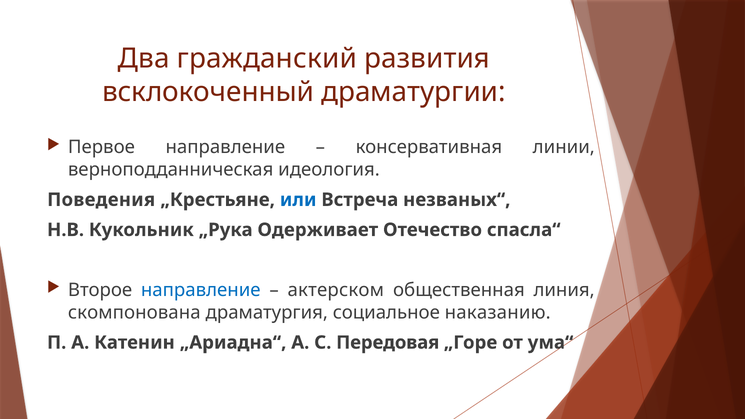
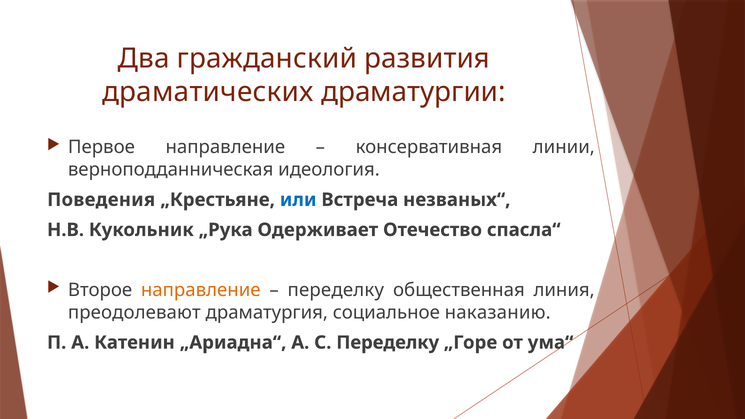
всклокоченный: всклокоченный -> драматических
направление at (201, 290) colour: blue -> orange
актерском at (336, 290): актерском -> переделку
скомпонована: скомпонована -> преодолевают
С Передовая: Передовая -> Переделку
